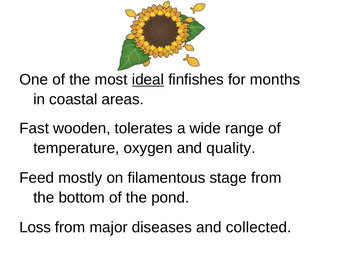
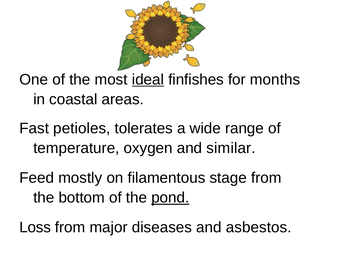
wooden: wooden -> petioles
quality: quality -> similar
pond underline: none -> present
collected: collected -> asbestos
